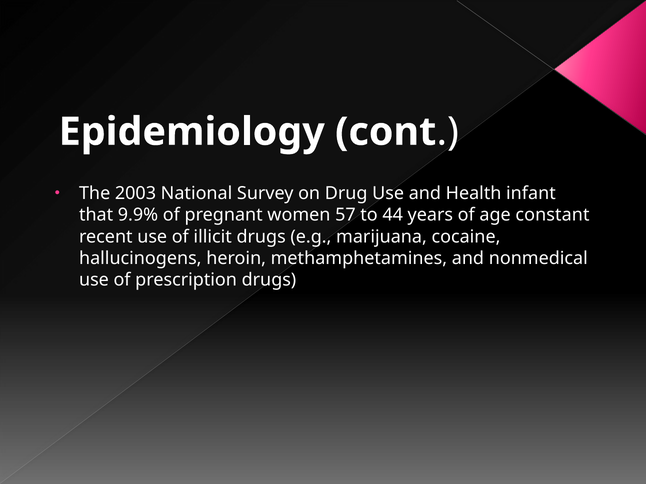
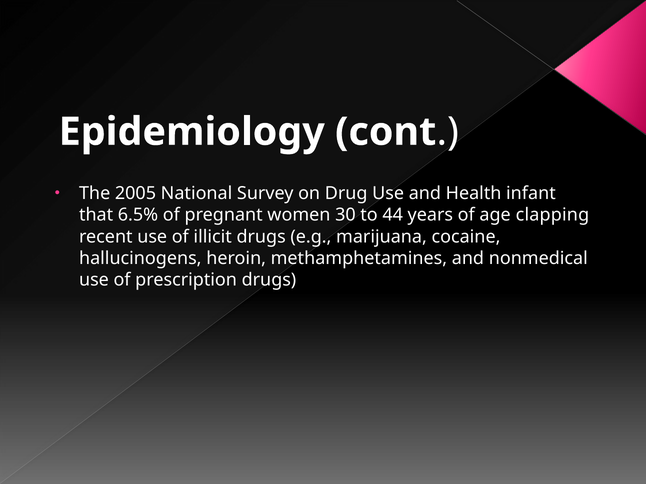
2003: 2003 -> 2005
9.9%: 9.9% -> 6.5%
57: 57 -> 30
constant: constant -> clapping
